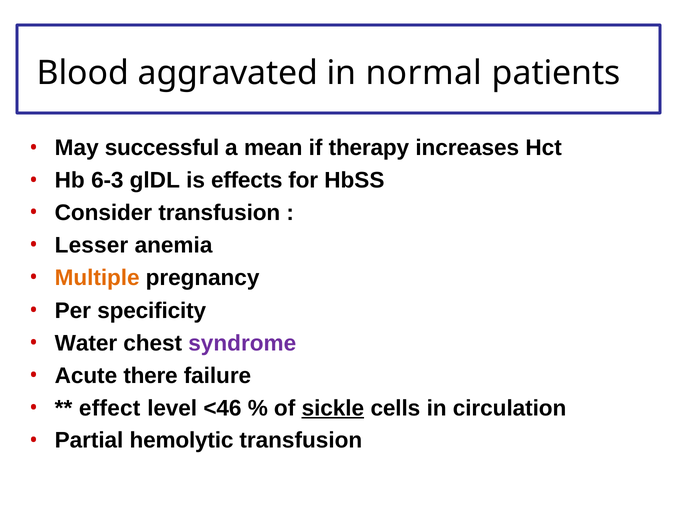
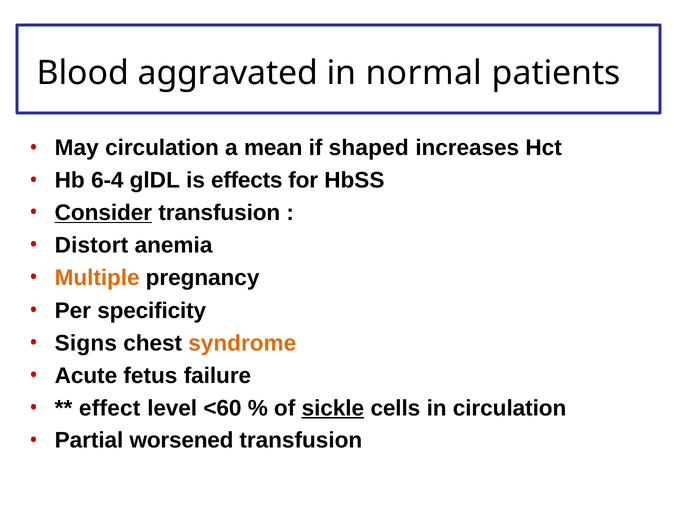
May successful: successful -> circulation
therapy: therapy -> shaped
6-3: 6-3 -> 6-4
Consider underline: none -> present
Lesser: Lesser -> Distort
Water: Water -> Signs
syndrome colour: purple -> orange
there: there -> fetus
<46: <46 -> <60
hemolytic: hemolytic -> worsened
